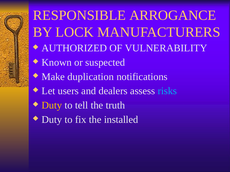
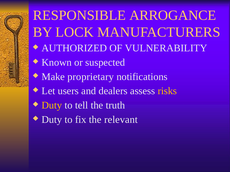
duplication: duplication -> proprietary
risks colour: light blue -> yellow
installed: installed -> relevant
